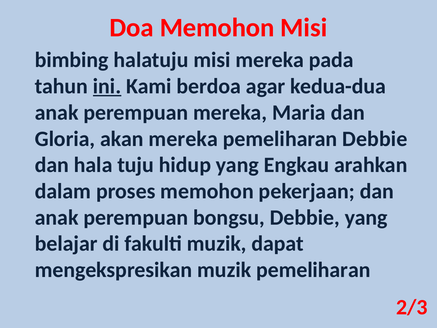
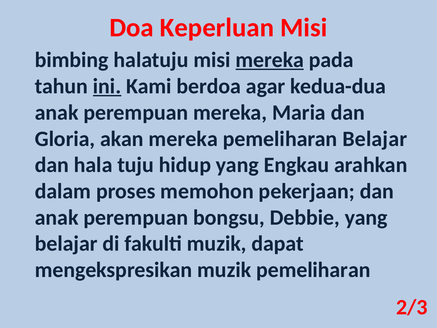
Doa Memohon: Memohon -> Keperluan
mereka at (270, 60) underline: none -> present
pemeliharan Debbie: Debbie -> Belajar
